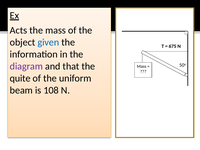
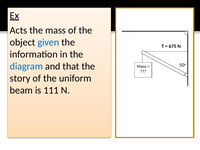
diagram colour: purple -> blue
quite: quite -> story
108: 108 -> 111
